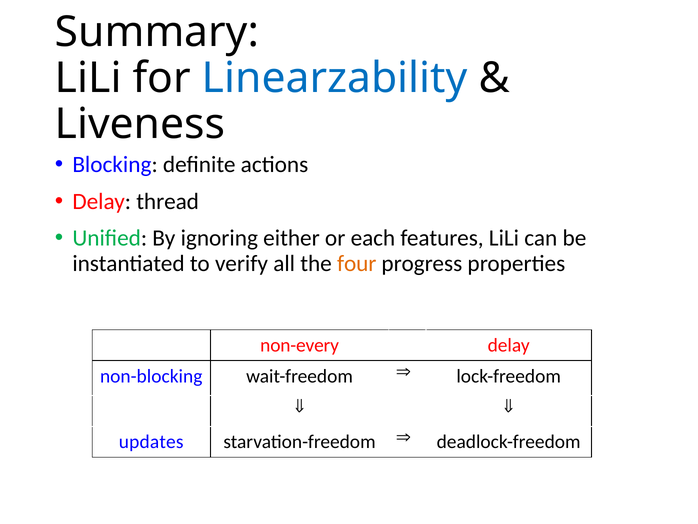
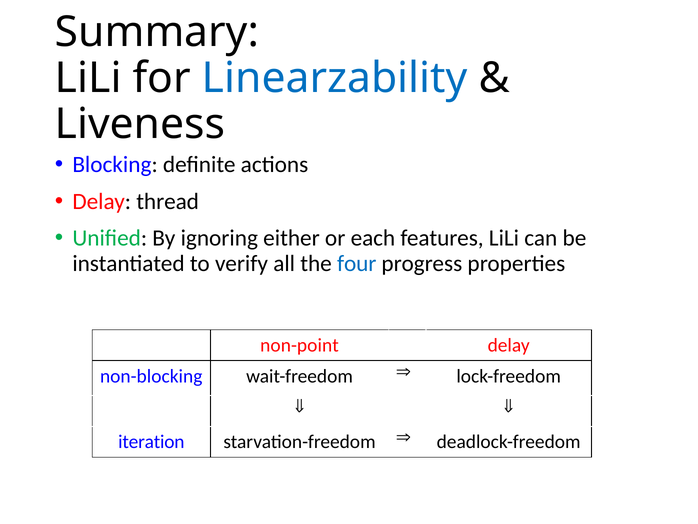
four colour: orange -> blue
non-every: non-every -> non-point
updates: updates -> iteration
